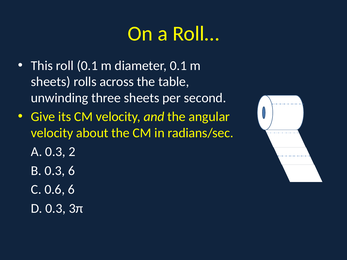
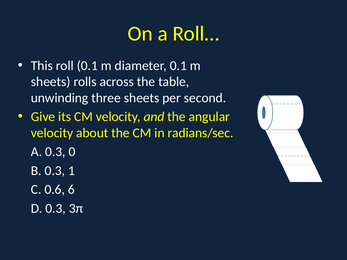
2: 2 -> 0
0.3 6: 6 -> 1
